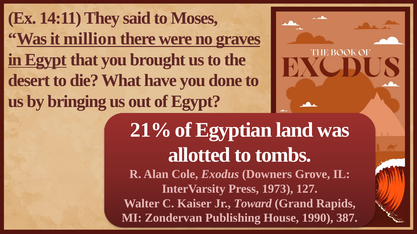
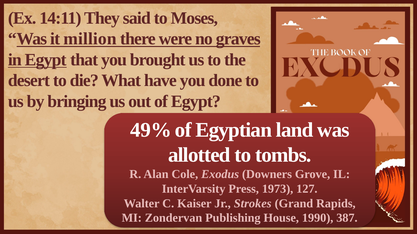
21%: 21% -> 49%
Toward: Toward -> Strokes
